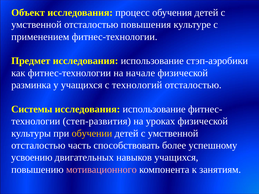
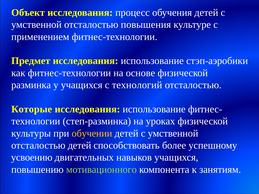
начале: начале -> основе
Системы: Системы -> Которые
степ-развития: степ-развития -> степ-разминка
отсталостью часть: часть -> детей
мотивационного colour: pink -> light green
